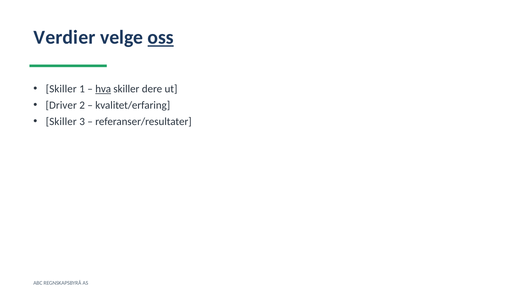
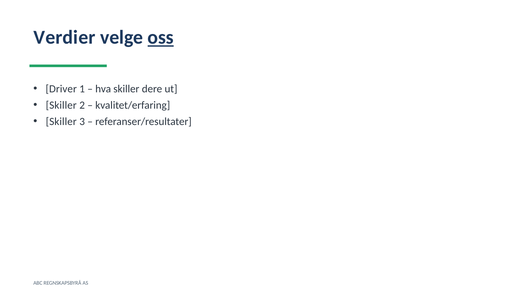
Skiller at (61, 89): Skiller -> Driver
hva underline: present -> none
Driver at (61, 105): Driver -> Skiller
